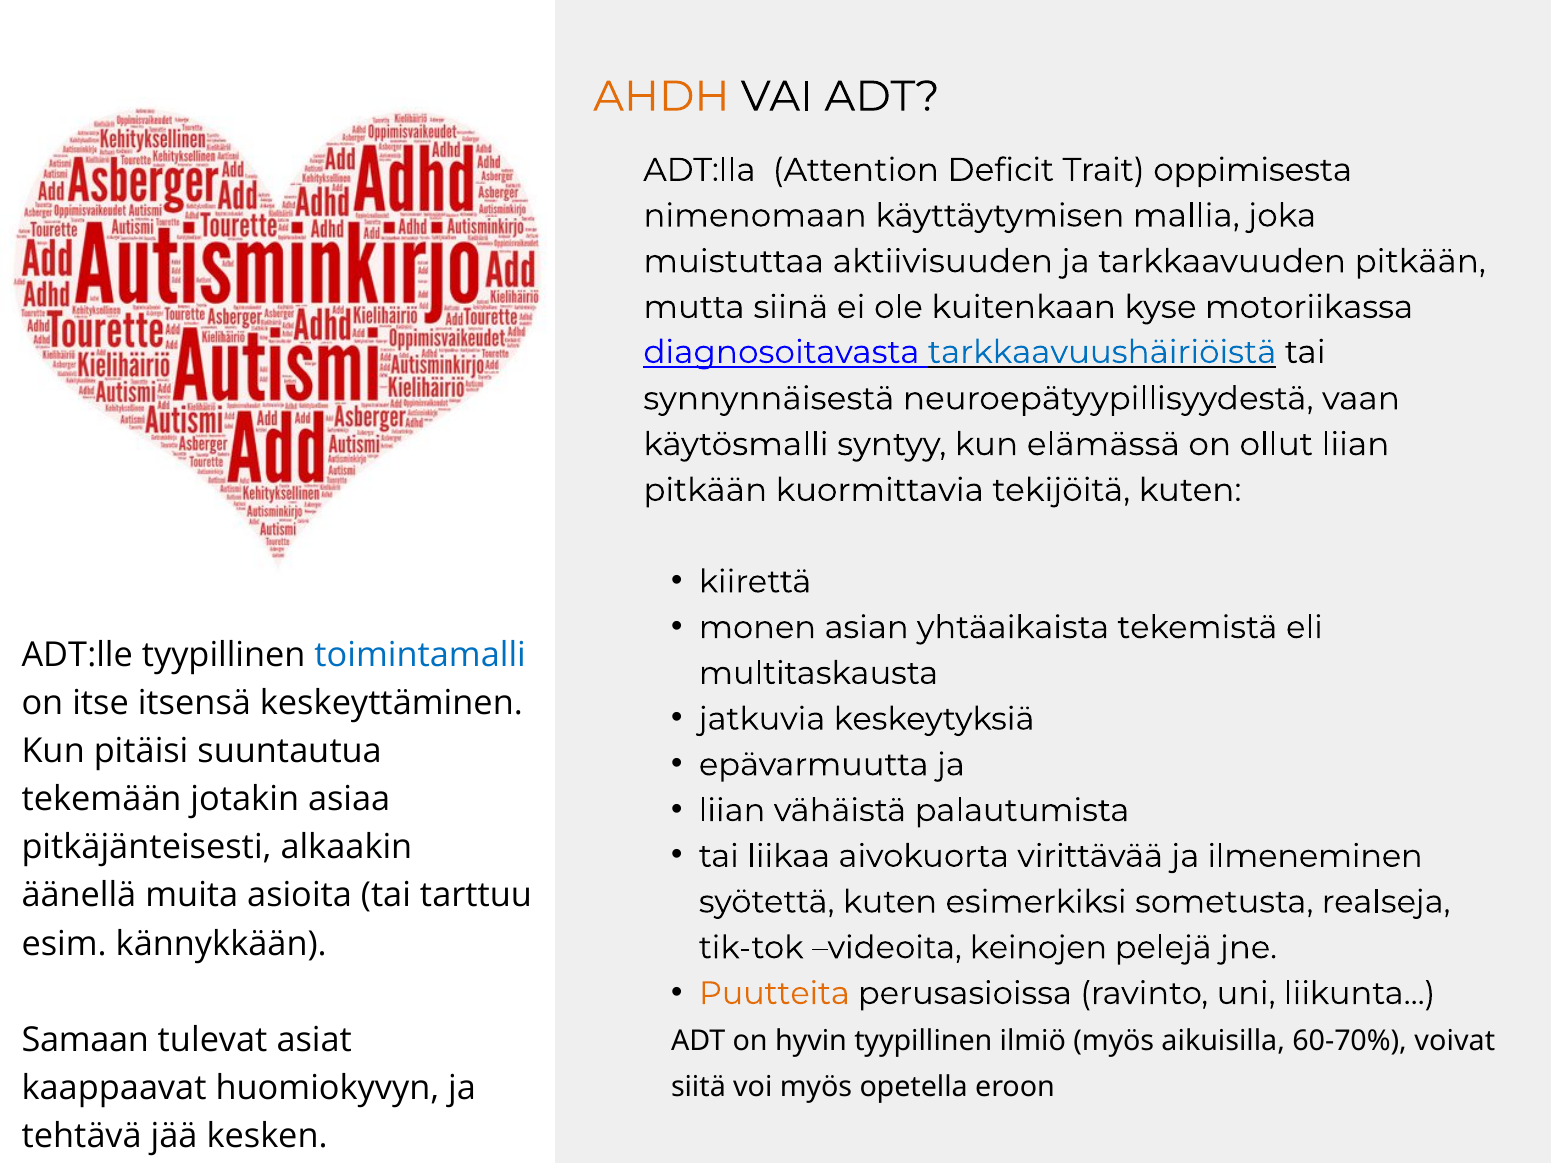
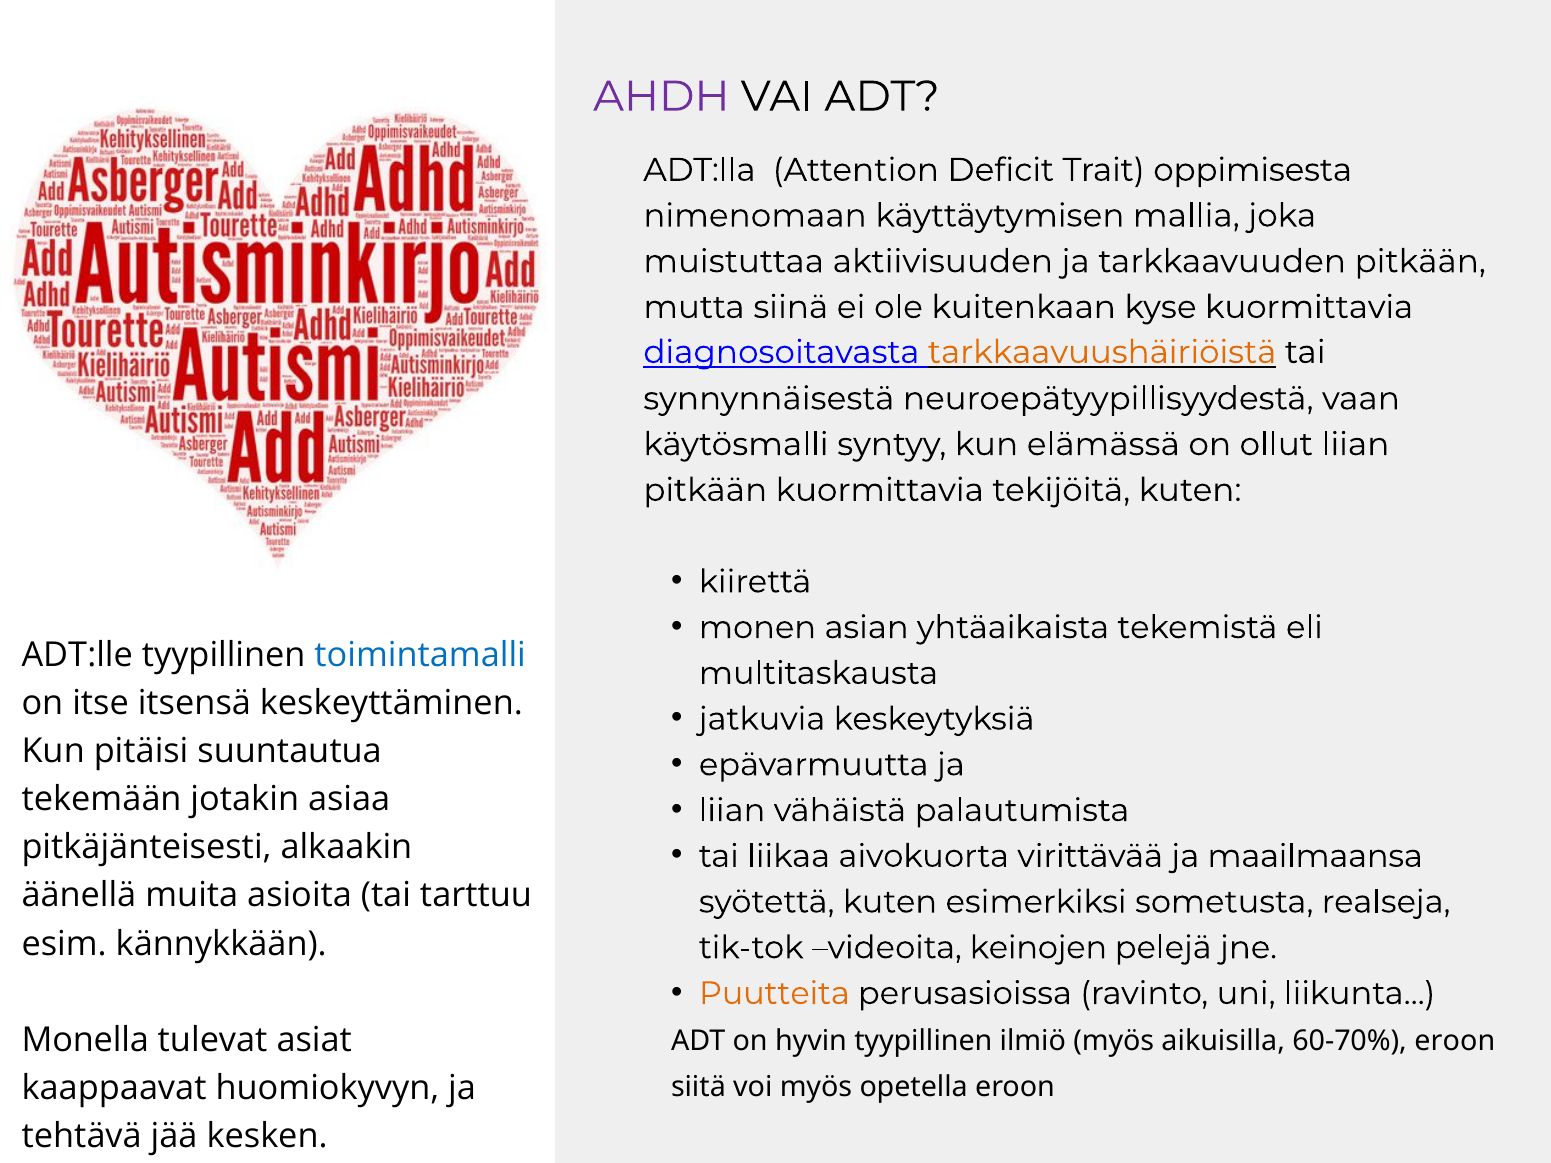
AHDH colour: orange -> purple
kyse motoriikassa: motoriikassa -> kuormittavia
tarkkaavuushäiriöistä colour: blue -> orange
ilmeneminen: ilmeneminen -> maailmaansa
Samaan: Samaan -> Monella
60-70% voivat: voivat -> eroon
